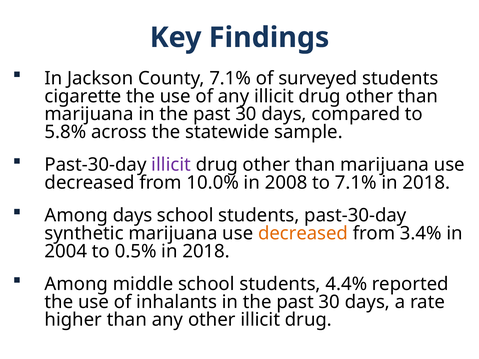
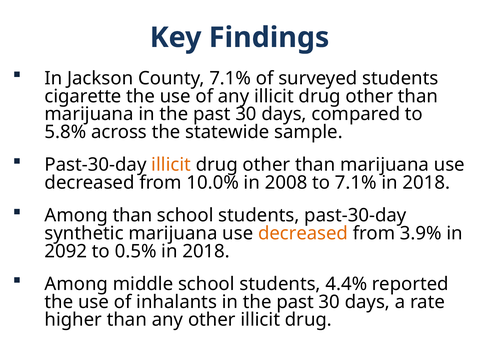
illicit at (171, 165) colour: purple -> orange
Among days: days -> than
3.4%: 3.4% -> 3.9%
2004: 2004 -> 2092
